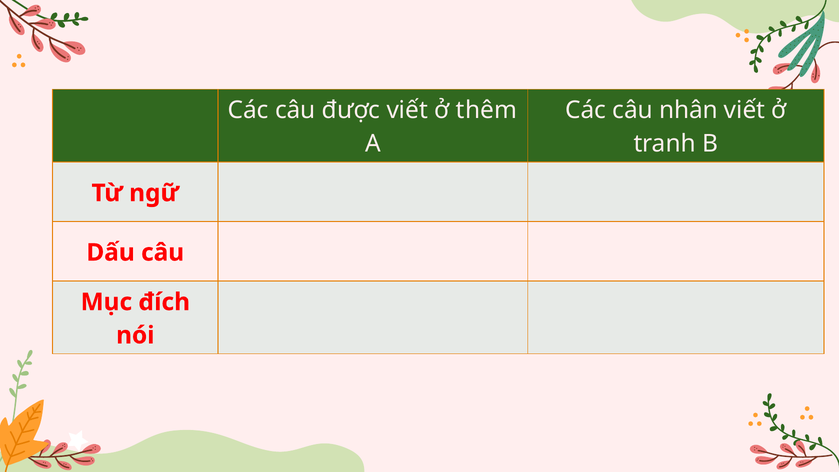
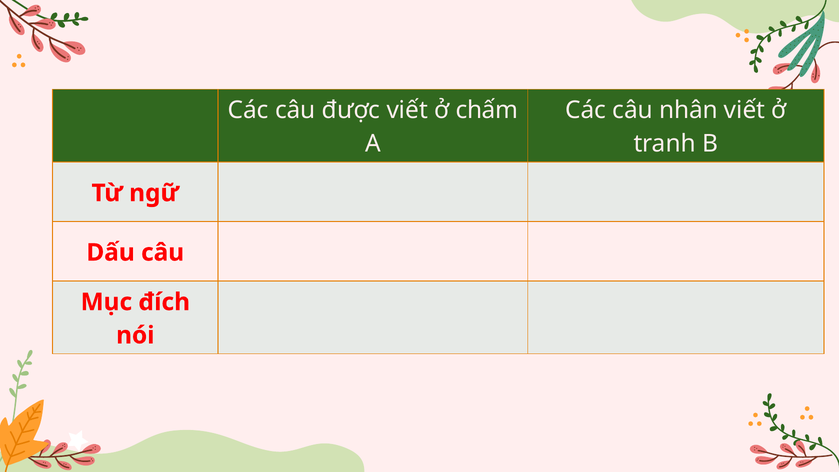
thêm: thêm -> chấm
